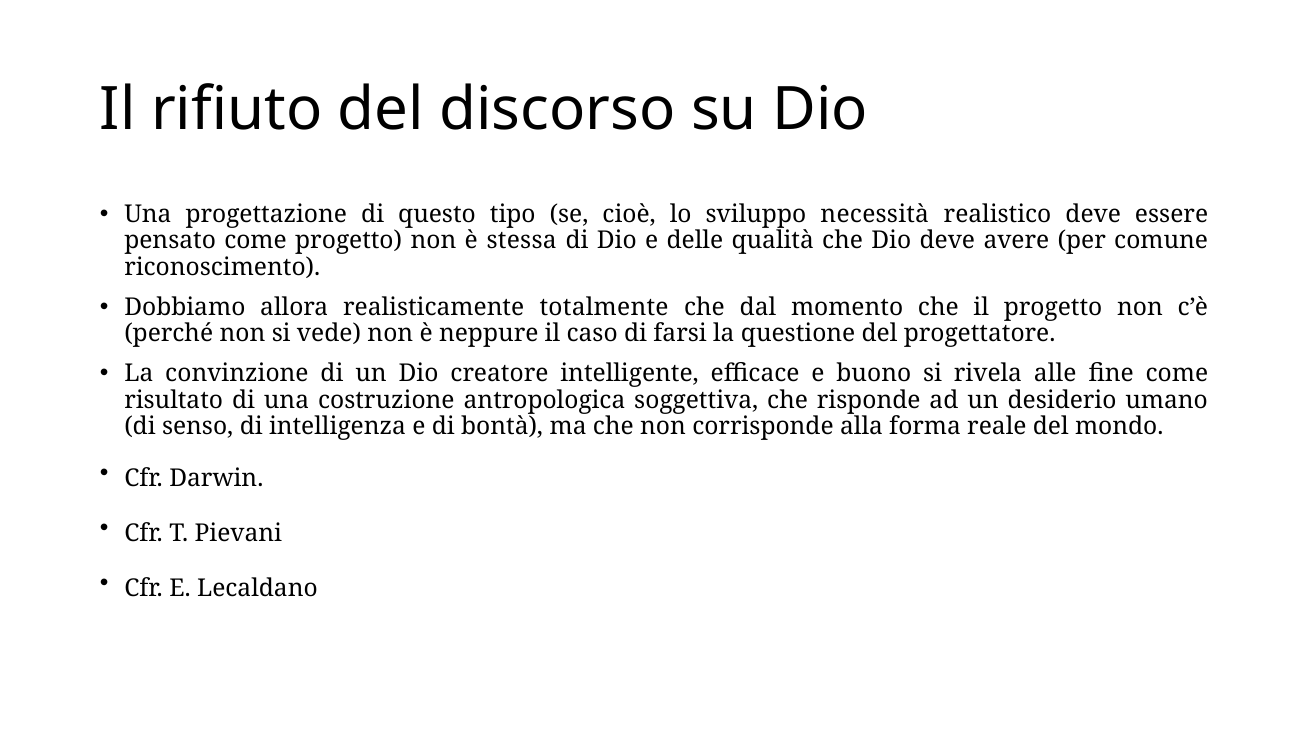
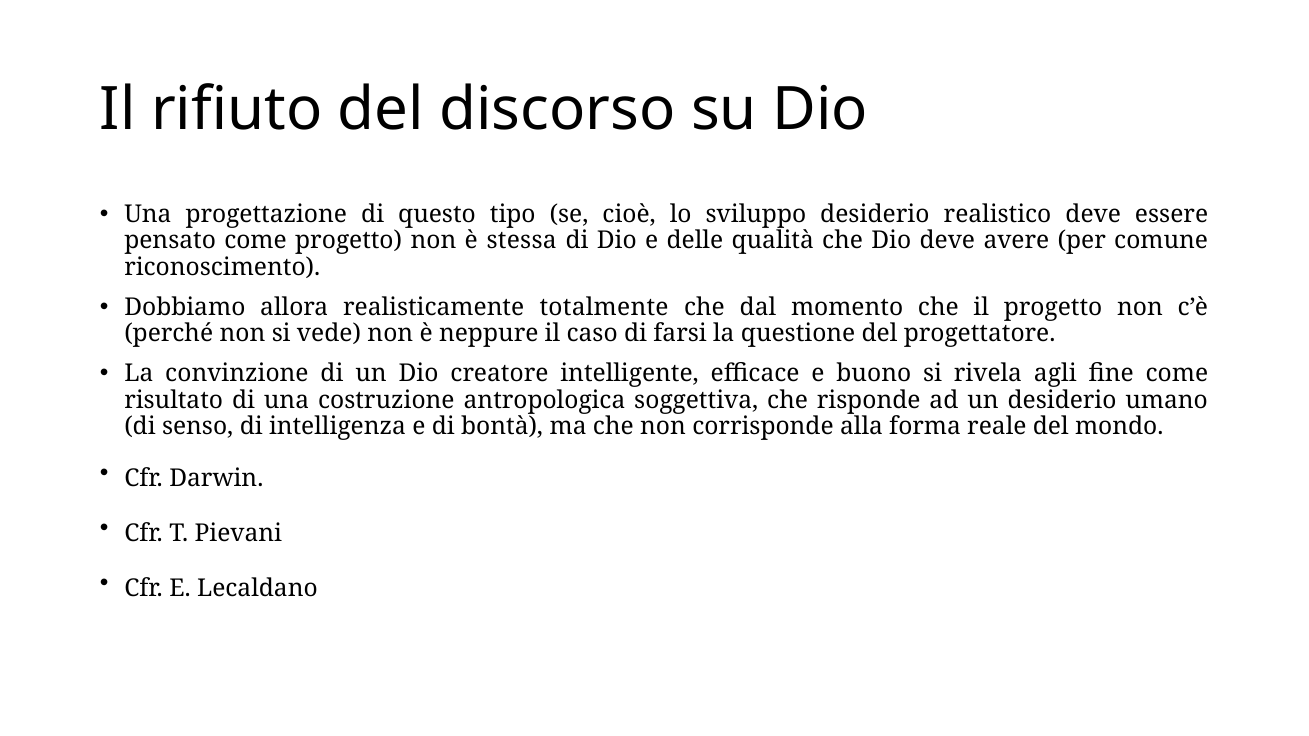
sviluppo necessità: necessità -> desiderio
alle: alle -> agli
